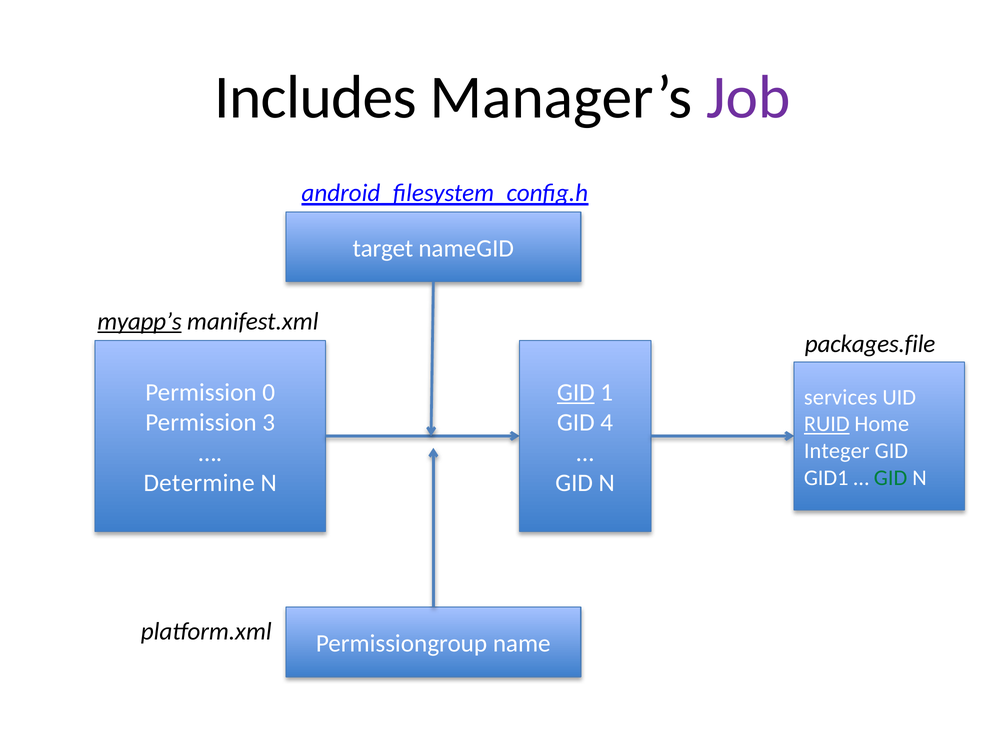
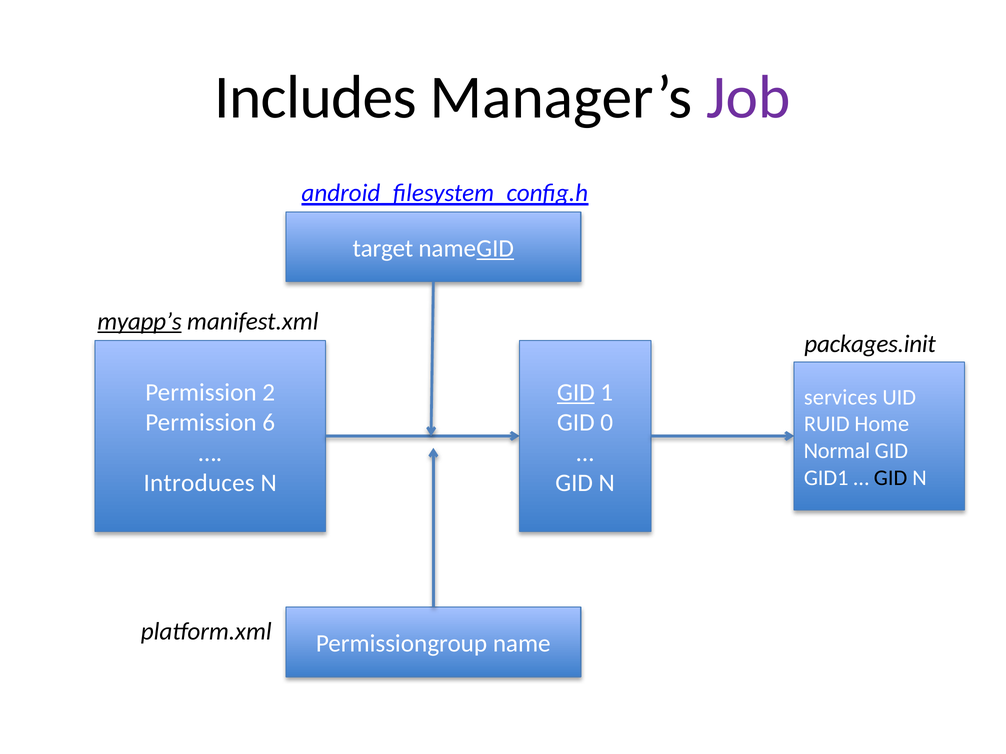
GID at (495, 249) underline: none -> present
packages.file: packages.file -> packages.init
0: 0 -> 2
3: 3 -> 6
4: 4 -> 0
RUID underline: present -> none
Integer: Integer -> Normal
GID at (891, 478) colour: green -> black
Determine: Determine -> Introduces
